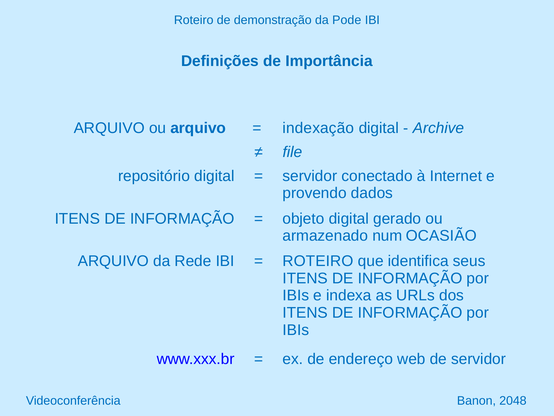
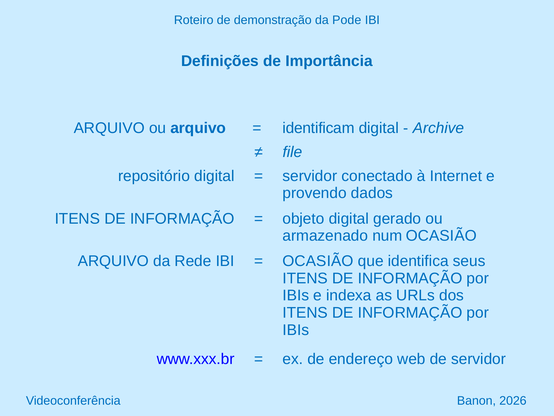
indexação: indexação -> identificam
ROTEIRO at (318, 261): ROTEIRO -> OCASIÃO
2048: 2048 -> 2026
